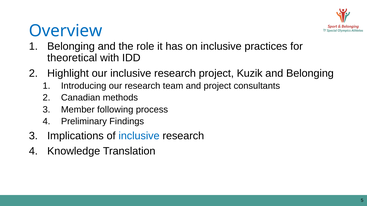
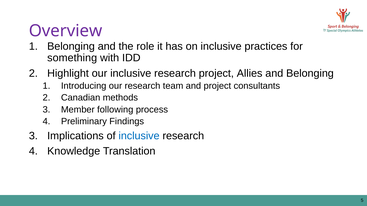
Overview colour: blue -> purple
theoretical: theoretical -> something
Kuzik: Kuzik -> Allies
